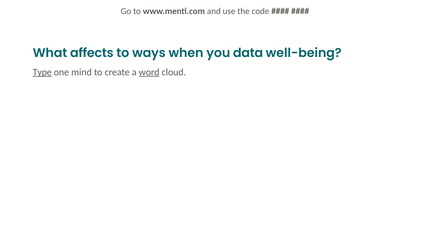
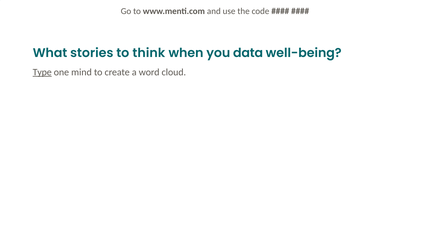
affects: affects -> stories
ways: ways -> think
word underline: present -> none
